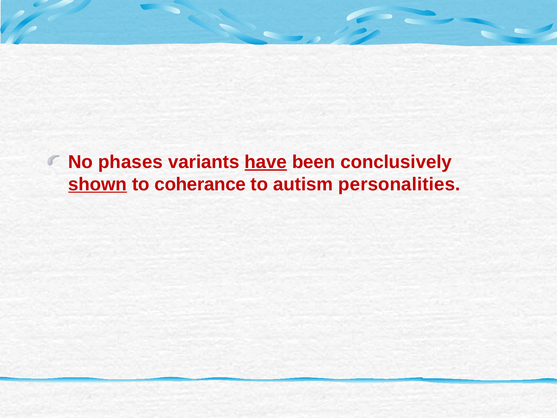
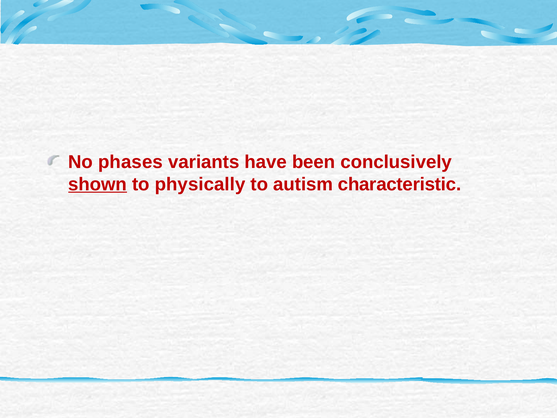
have underline: present -> none
coherance: coherance -> physically
personalities: personalities -> characteristic
